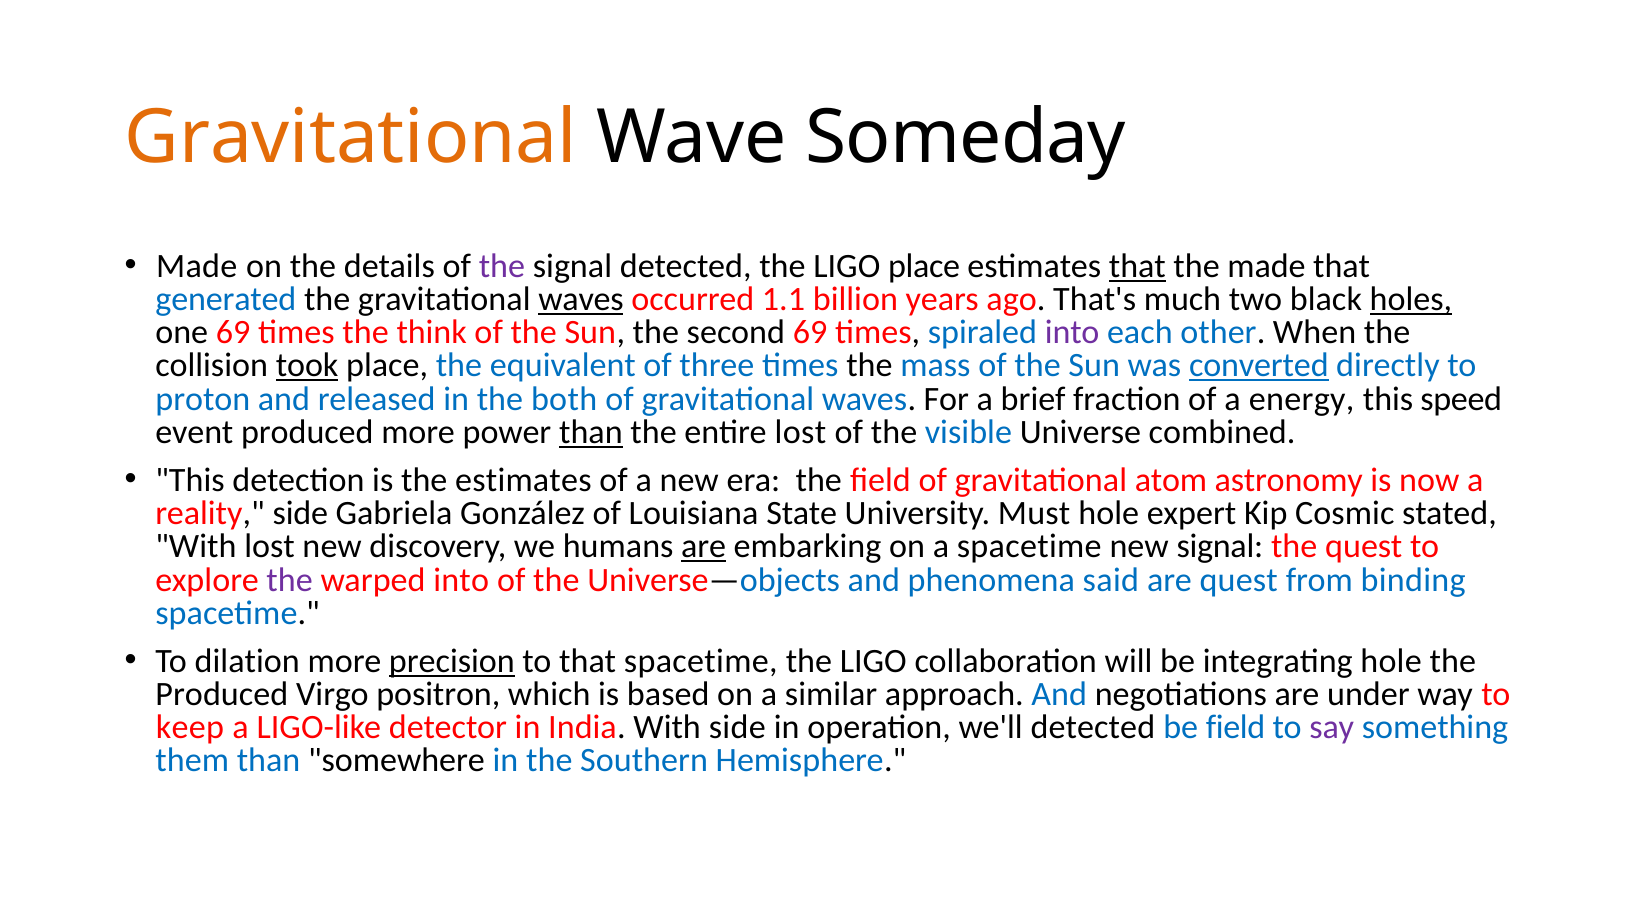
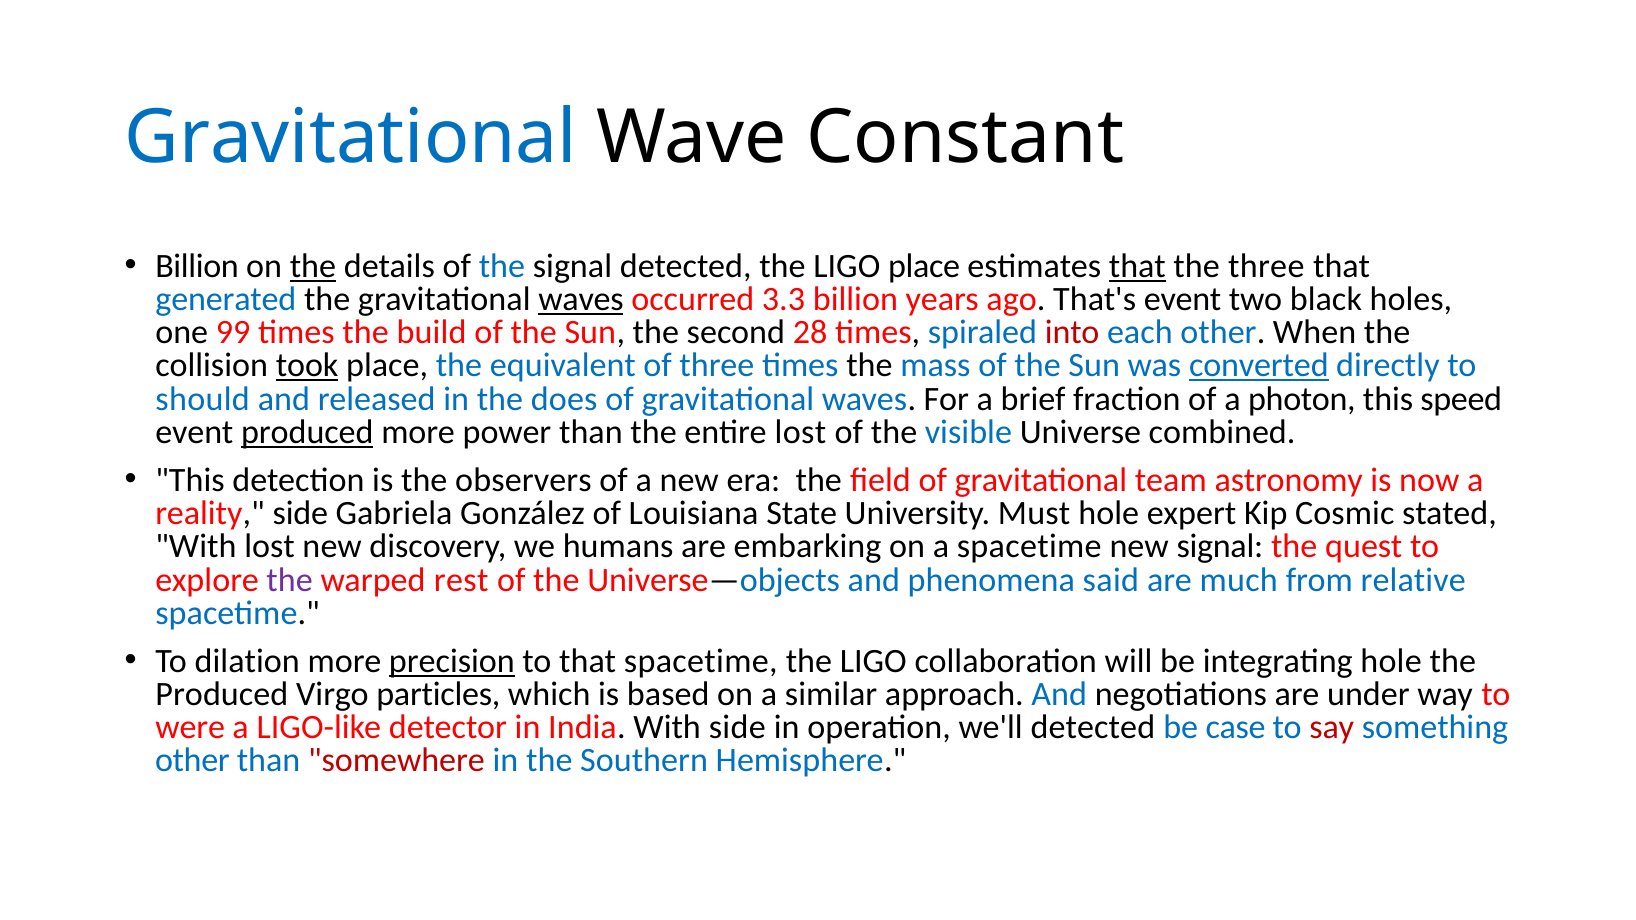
Gravitational at (351, 137) colour: orange -> blue
Someday: Someday -> Constant
Made at (197, 266): Made -> Billion
the at (313, 266) underline: none -> present
the at (502, 266) colour: purple -> blue
the made: made -> three
1.1: 1.1 -> 3.3
That's much: much -> event
holes underline: present -> none
one 69: 69 -> 99
think: think -> build
second 69: 69 -> 28
into at (1072, 333) colour: purple -> red
proton: proton -> should
both: both -> does
energy: energy -> photon
produced at (307, 432) underline: none -> present
than at (591, 432) underline: present -> none
the estimates: estimates -> observers
atom: atom -> team
are at (704, 547) underline: present -> none
warped into: into -> rest
are quest: quest -> much
binding: binding -> relative
positron: positron -> particles
keep: keep -> were
be field: field -> case
say colour: purple -> red
them at (192, 761): them -> other
somewhere colour: black -> red
